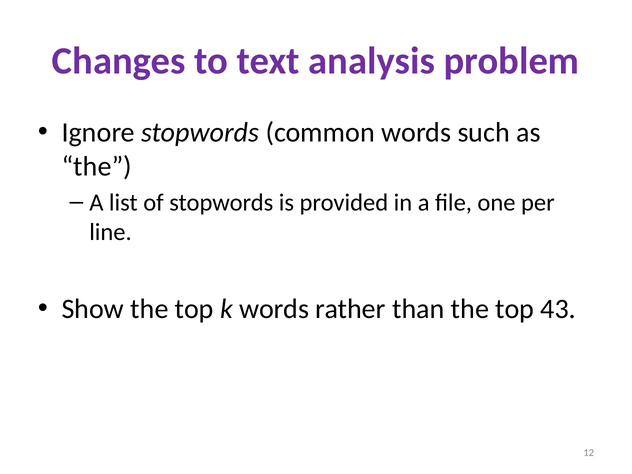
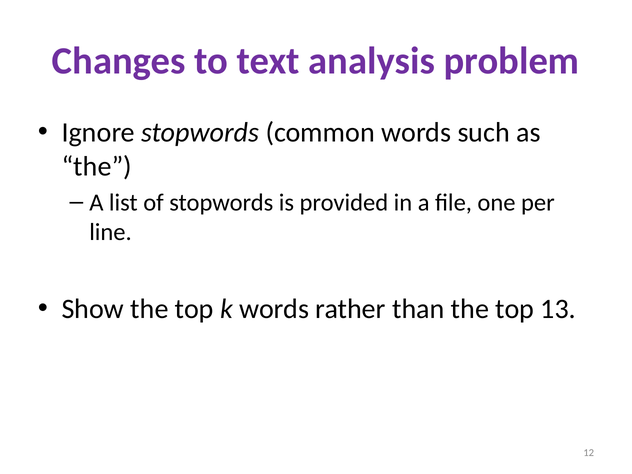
43: 43 -> 13
